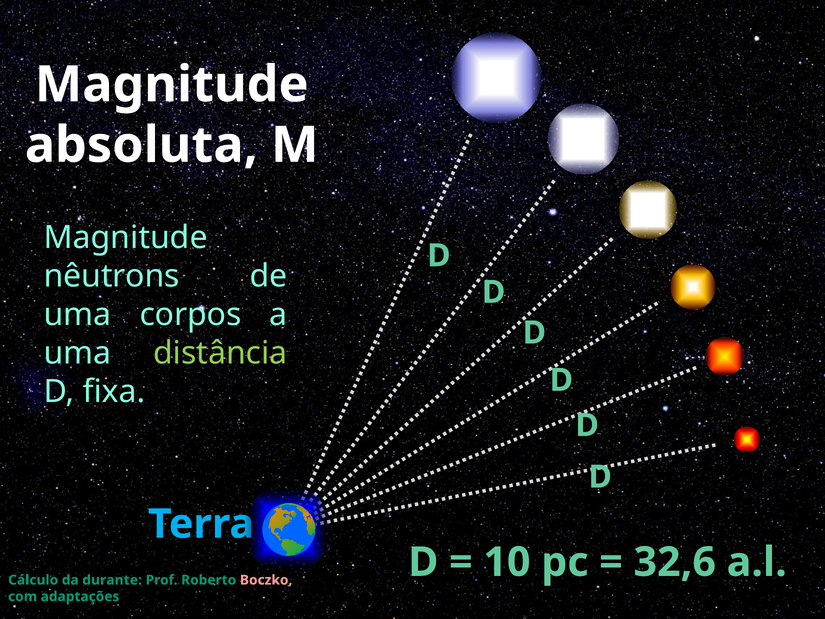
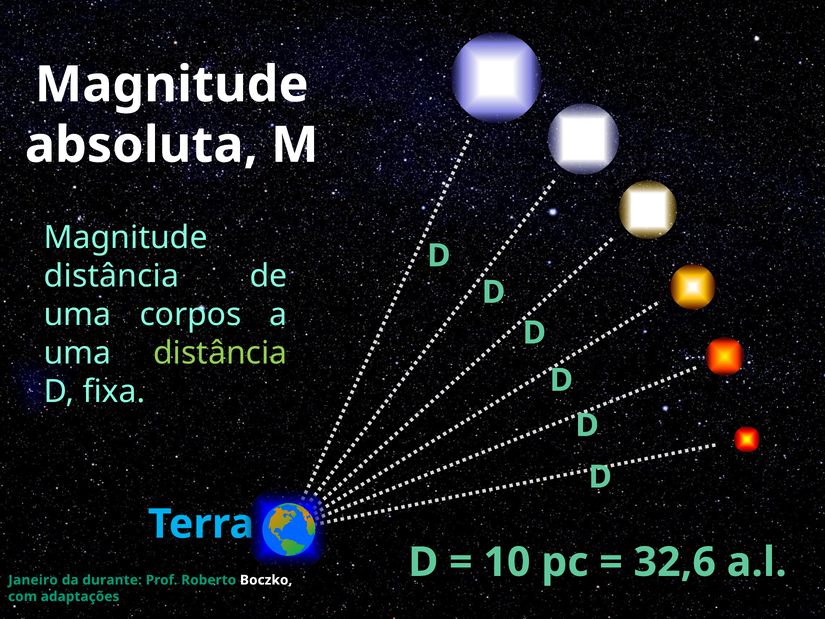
nêutrons at (112, 276): nêutrons -> distância
Cálculo: Cálculo -> Janeiro
Boczko colour: pink -> white
